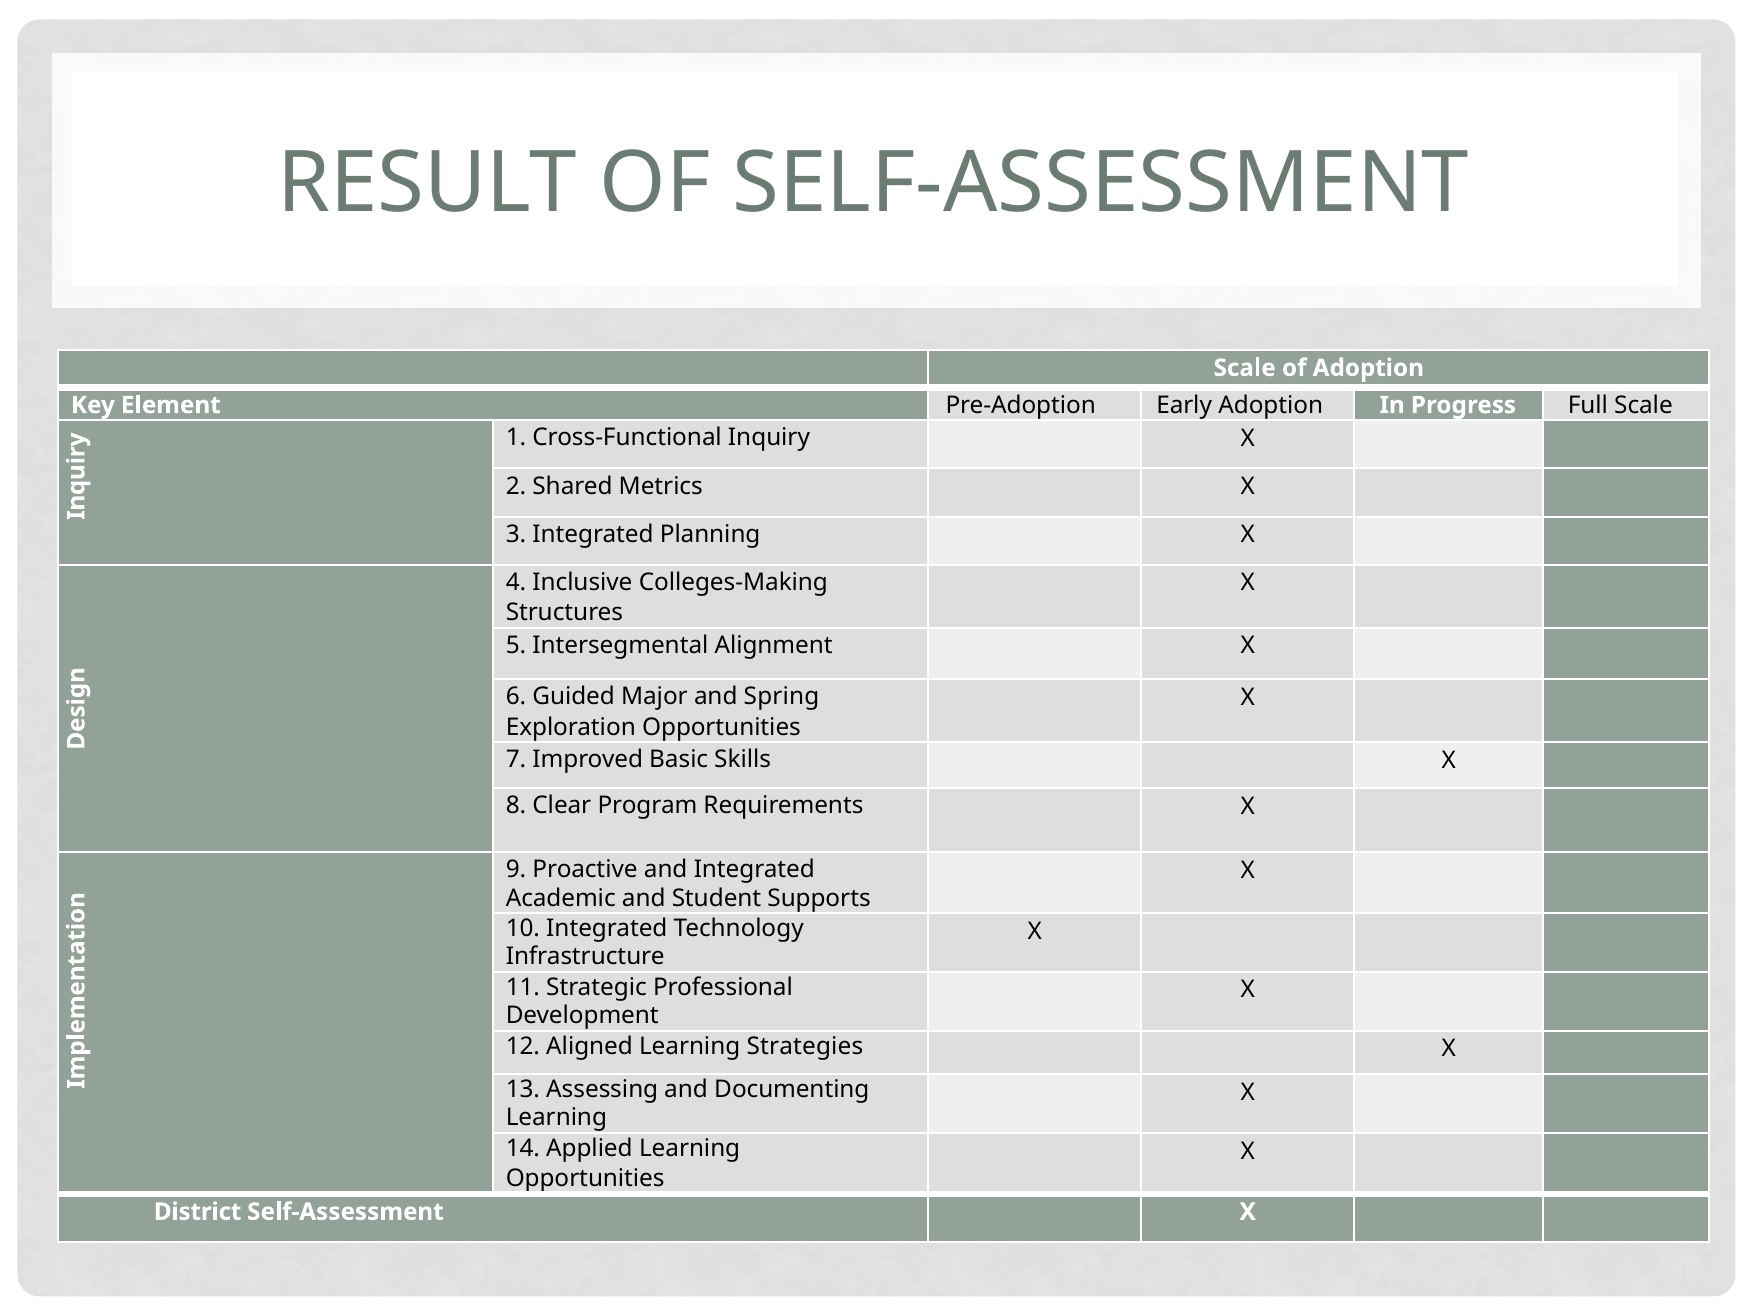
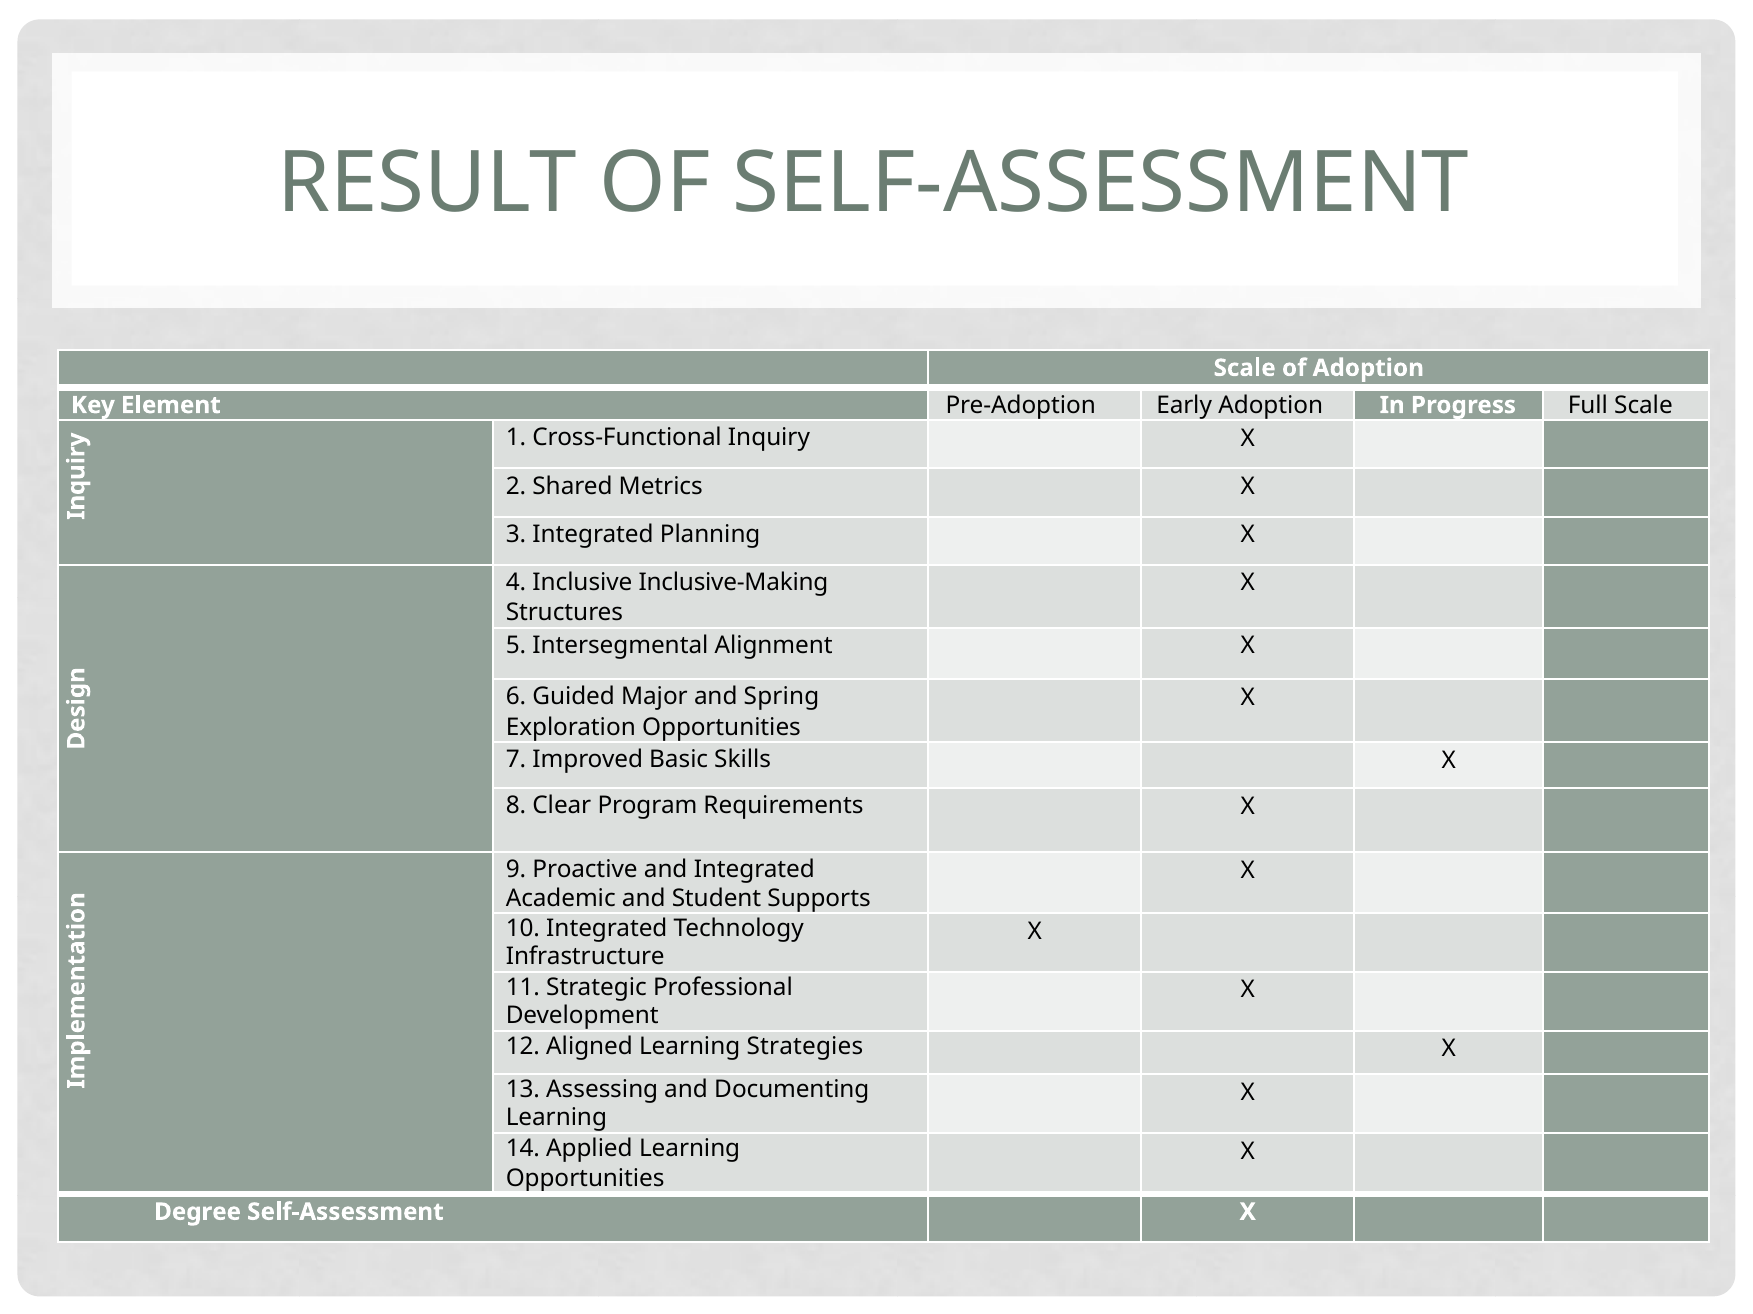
Colleges-Making: Colleges-Making -> Inclusive-Making
District: District -> Degree
